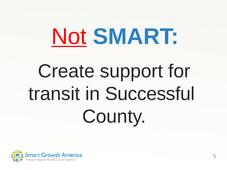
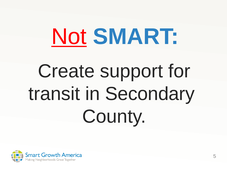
Successful: Successful -> Secondary
